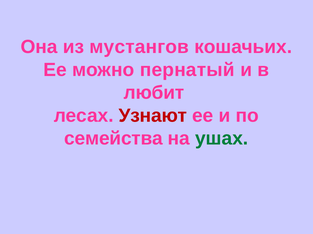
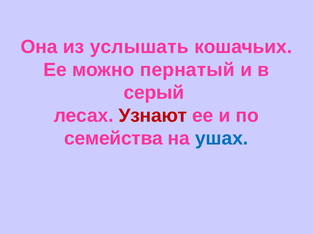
мустангов: мустангов -> услышать
любит: любит -> серый
ушах colour: green -> blue
